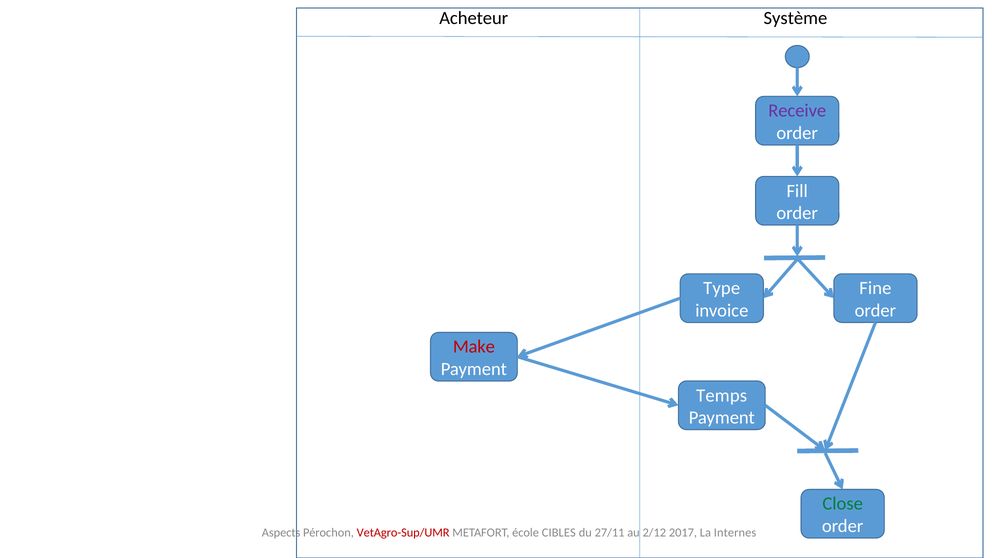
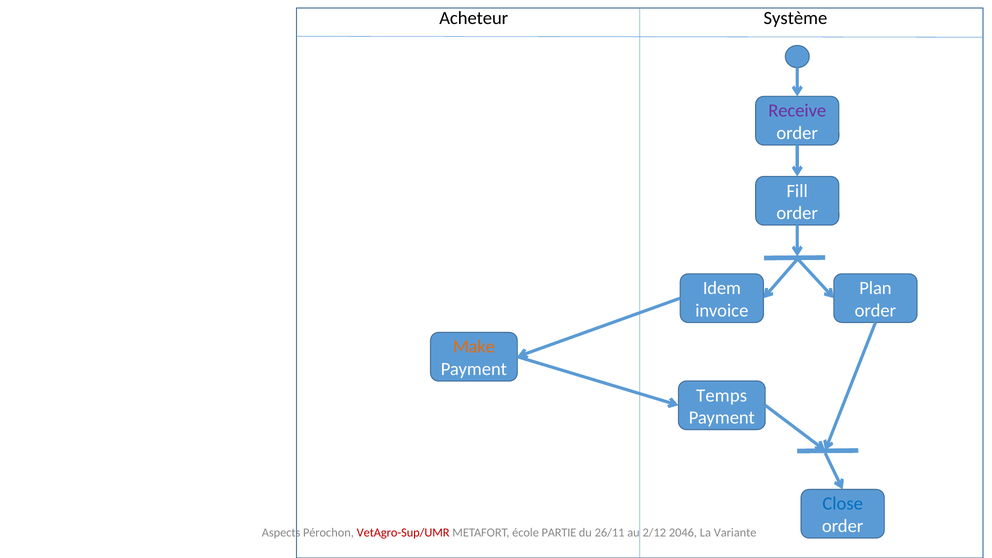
Fine: Fine -> Plan
Type: Type -> Idem
Make colour: red -> orange
Close colour: green -> blue
CIBLES: CIBLES -> PARTIE
27/11: 27/11 -> 26/11
2017: 2017 -> 2046
Internes: Internes -> Variante
